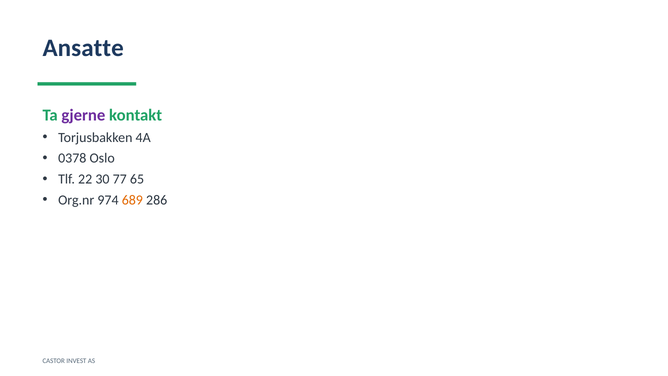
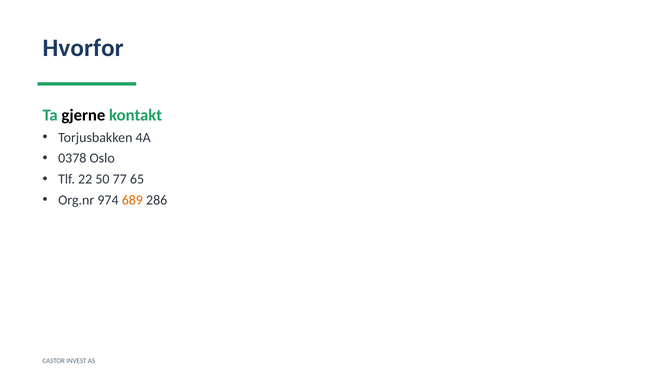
Ansatte: Ansatte -> Hvorfor
gjerne colour: purple -> black
30: 30 -> 50
